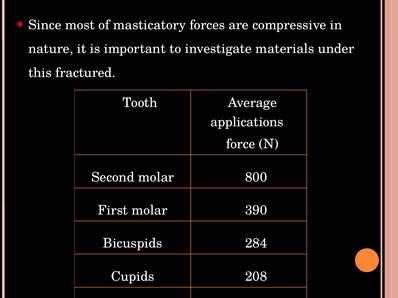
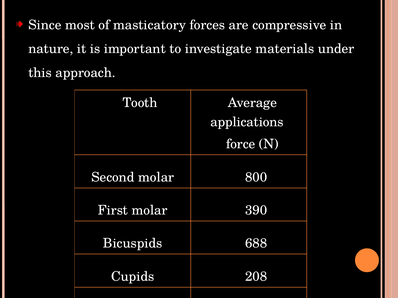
fractured: fractured -> approach
284: 284 -> 688
